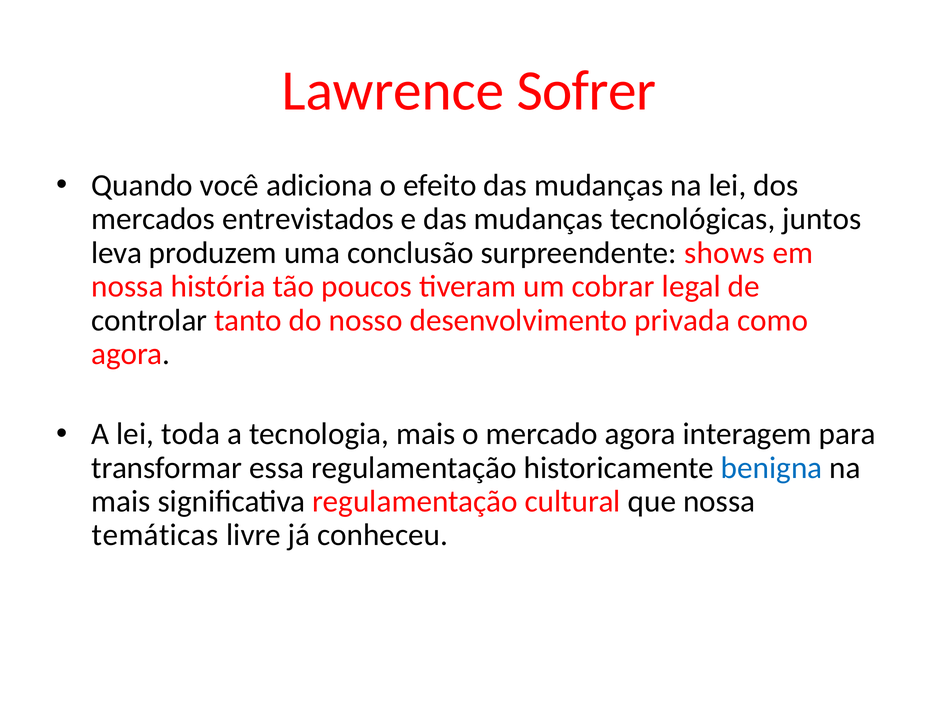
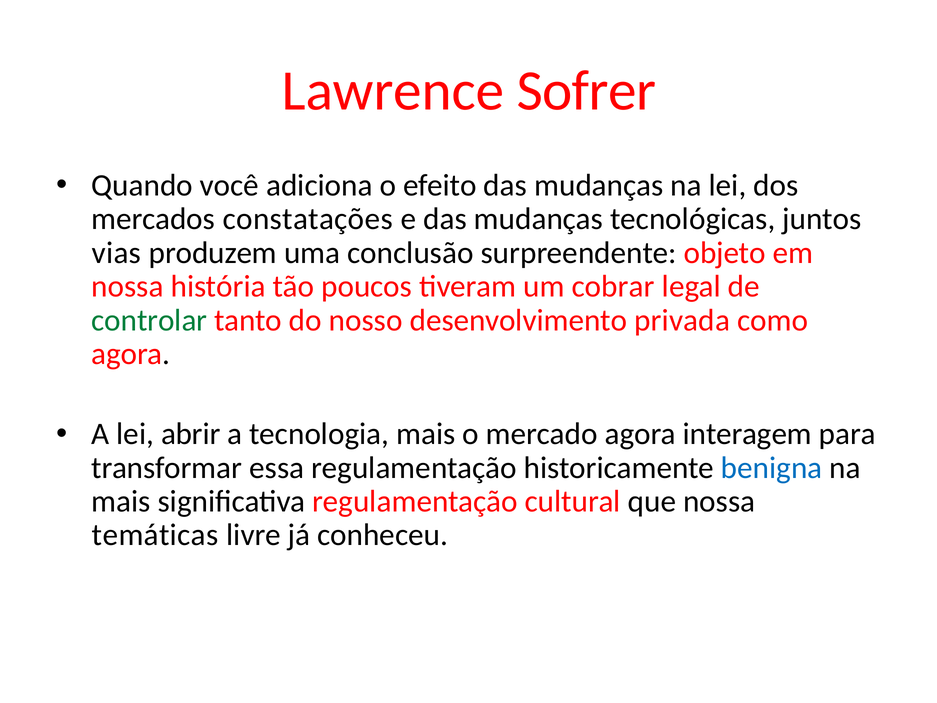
entrevistados: entrevistados -> constatações
leva: leva -> vias
shows: shows -> objeto
controlar colour: black -> green
toda: toda -> abrir
